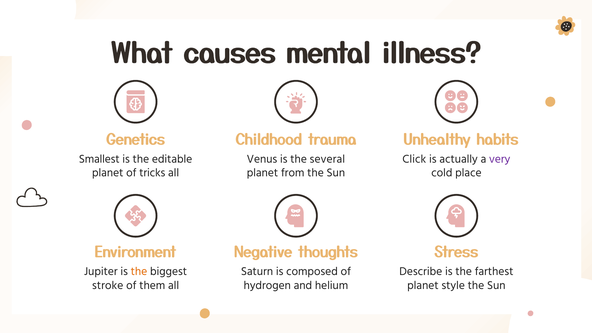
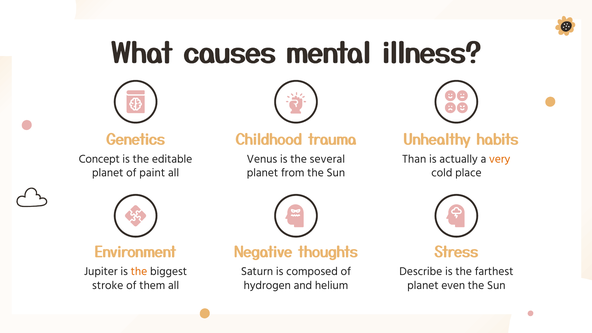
Smallest: Smallest -> Concept
Click: Click -> Than
very colour: purple -> orange
tricks: tricks -> paint
style: style -> even
